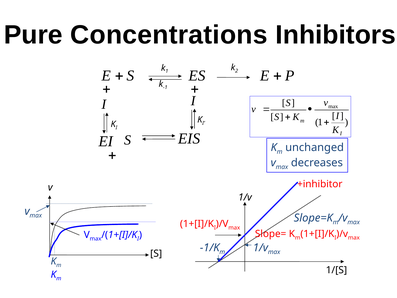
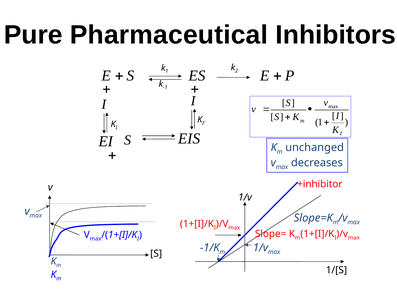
Concentrations: Concentrations -> Pharmaceutical
